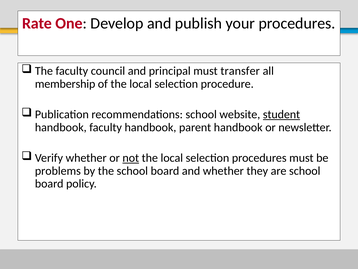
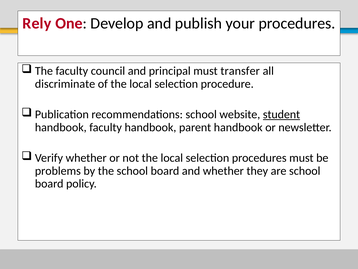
Rate: Rate -> Rely
membership: membership -> discriminate
not underline: present -> none
